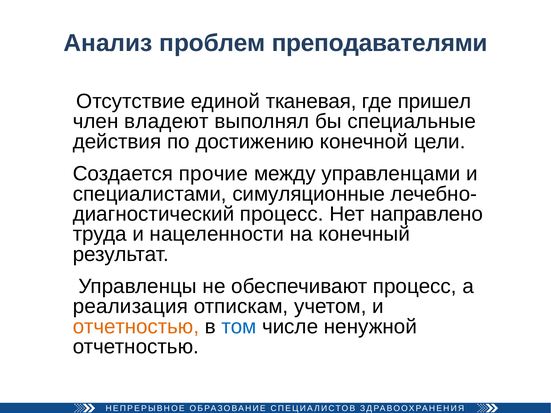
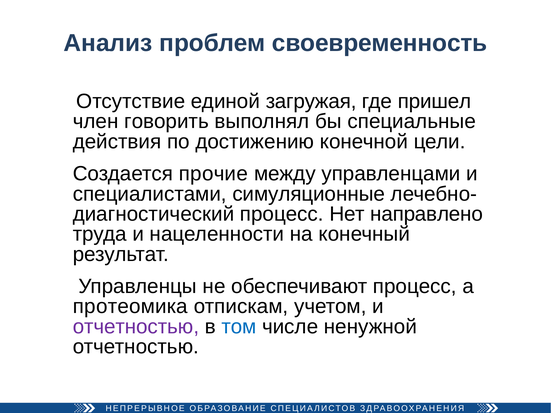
преподавателями: преподавателями -> своевременность
тканевая: тканевая -> загружая
владеют: владеют -> говорить
реализация: реализация -> протеомика
отчетностью at (136, 327) colour: orange -> purple
